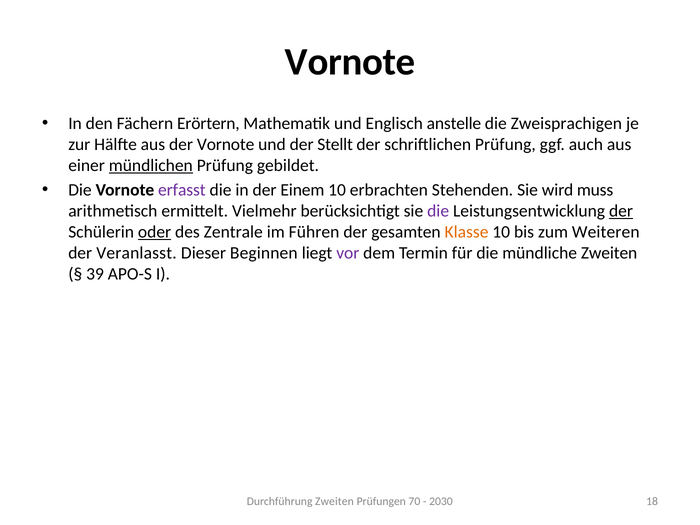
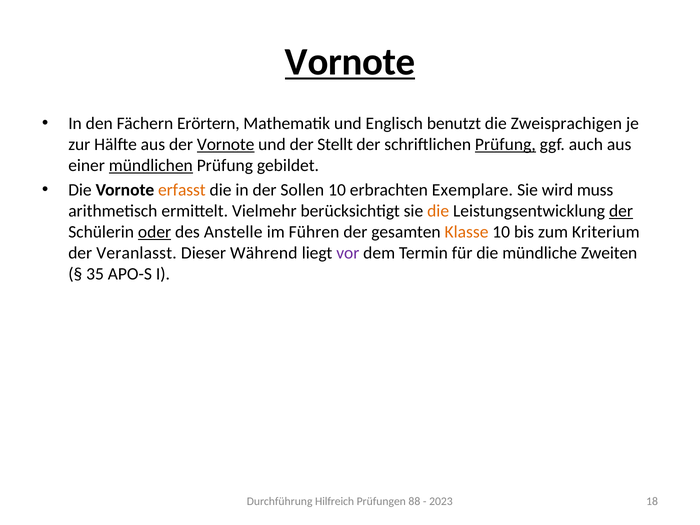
Vornote at (350, 62) underline: none -> present
anstelle: anstelle -> benutzt
Vornote at (226, 144) underline: none -> present
Prüfung at (505, 144) underline: none -> present
erfasst colour: purple -> orange
Einem: Einem -> Sollen
Stehenden: Stehenden -> Exemplare
die at (438, 211) colour: purple -> orange
Zentrale: Zentrale -> Anstelle
Weiteren: Weiteren -> Kriterium
Beginnen: Beginnen -> Während
39: 39 -> 35
Durchführung Zweiten: Zweiten -> Hilfreich
70: 70 -> 88
2030: 2030 -> 2023
